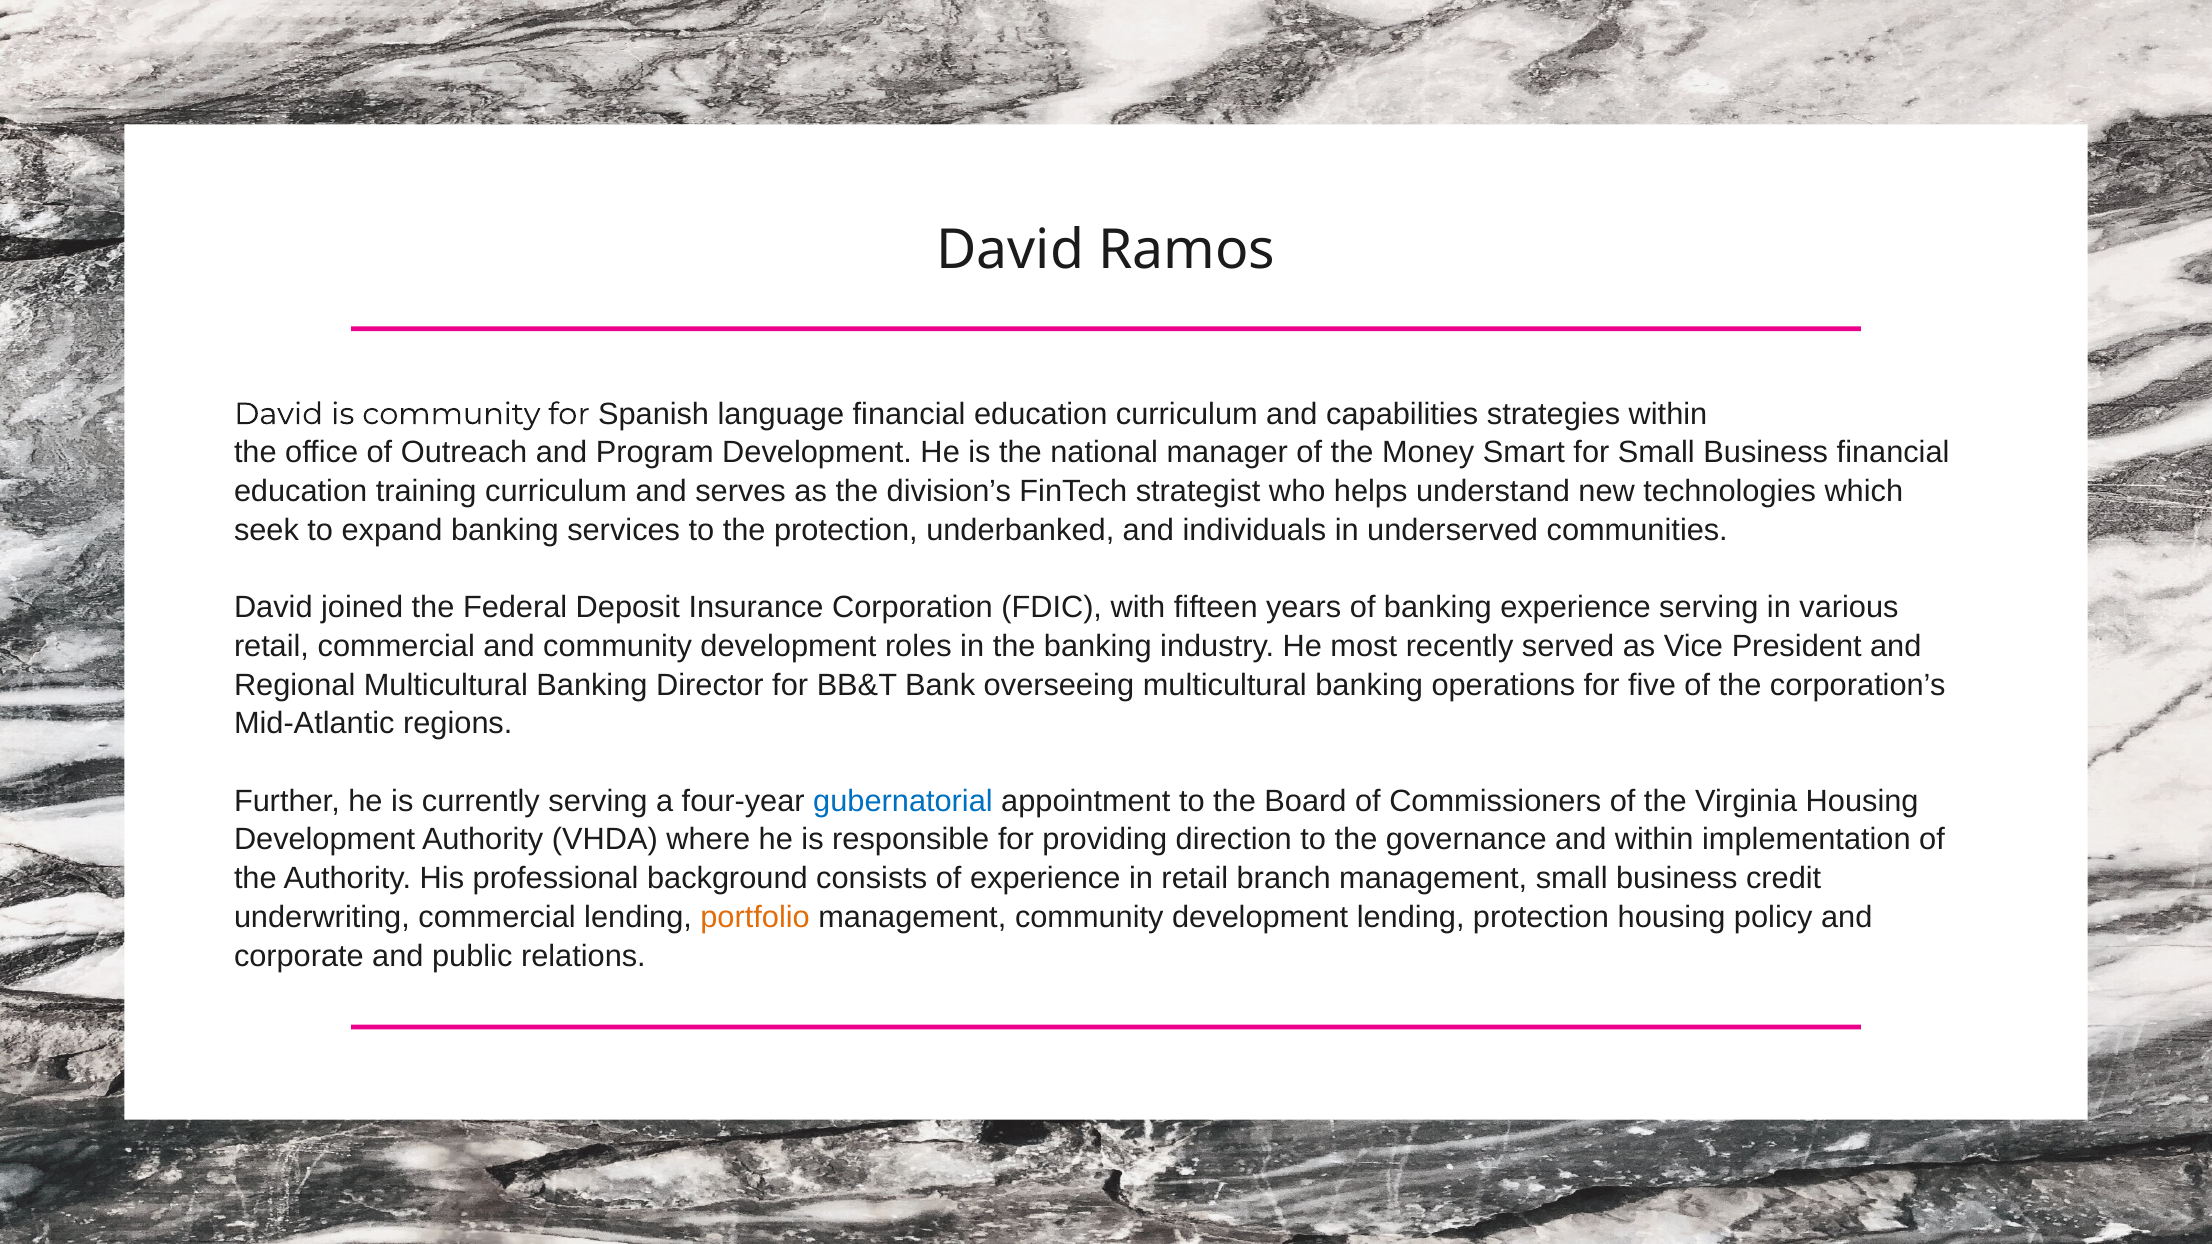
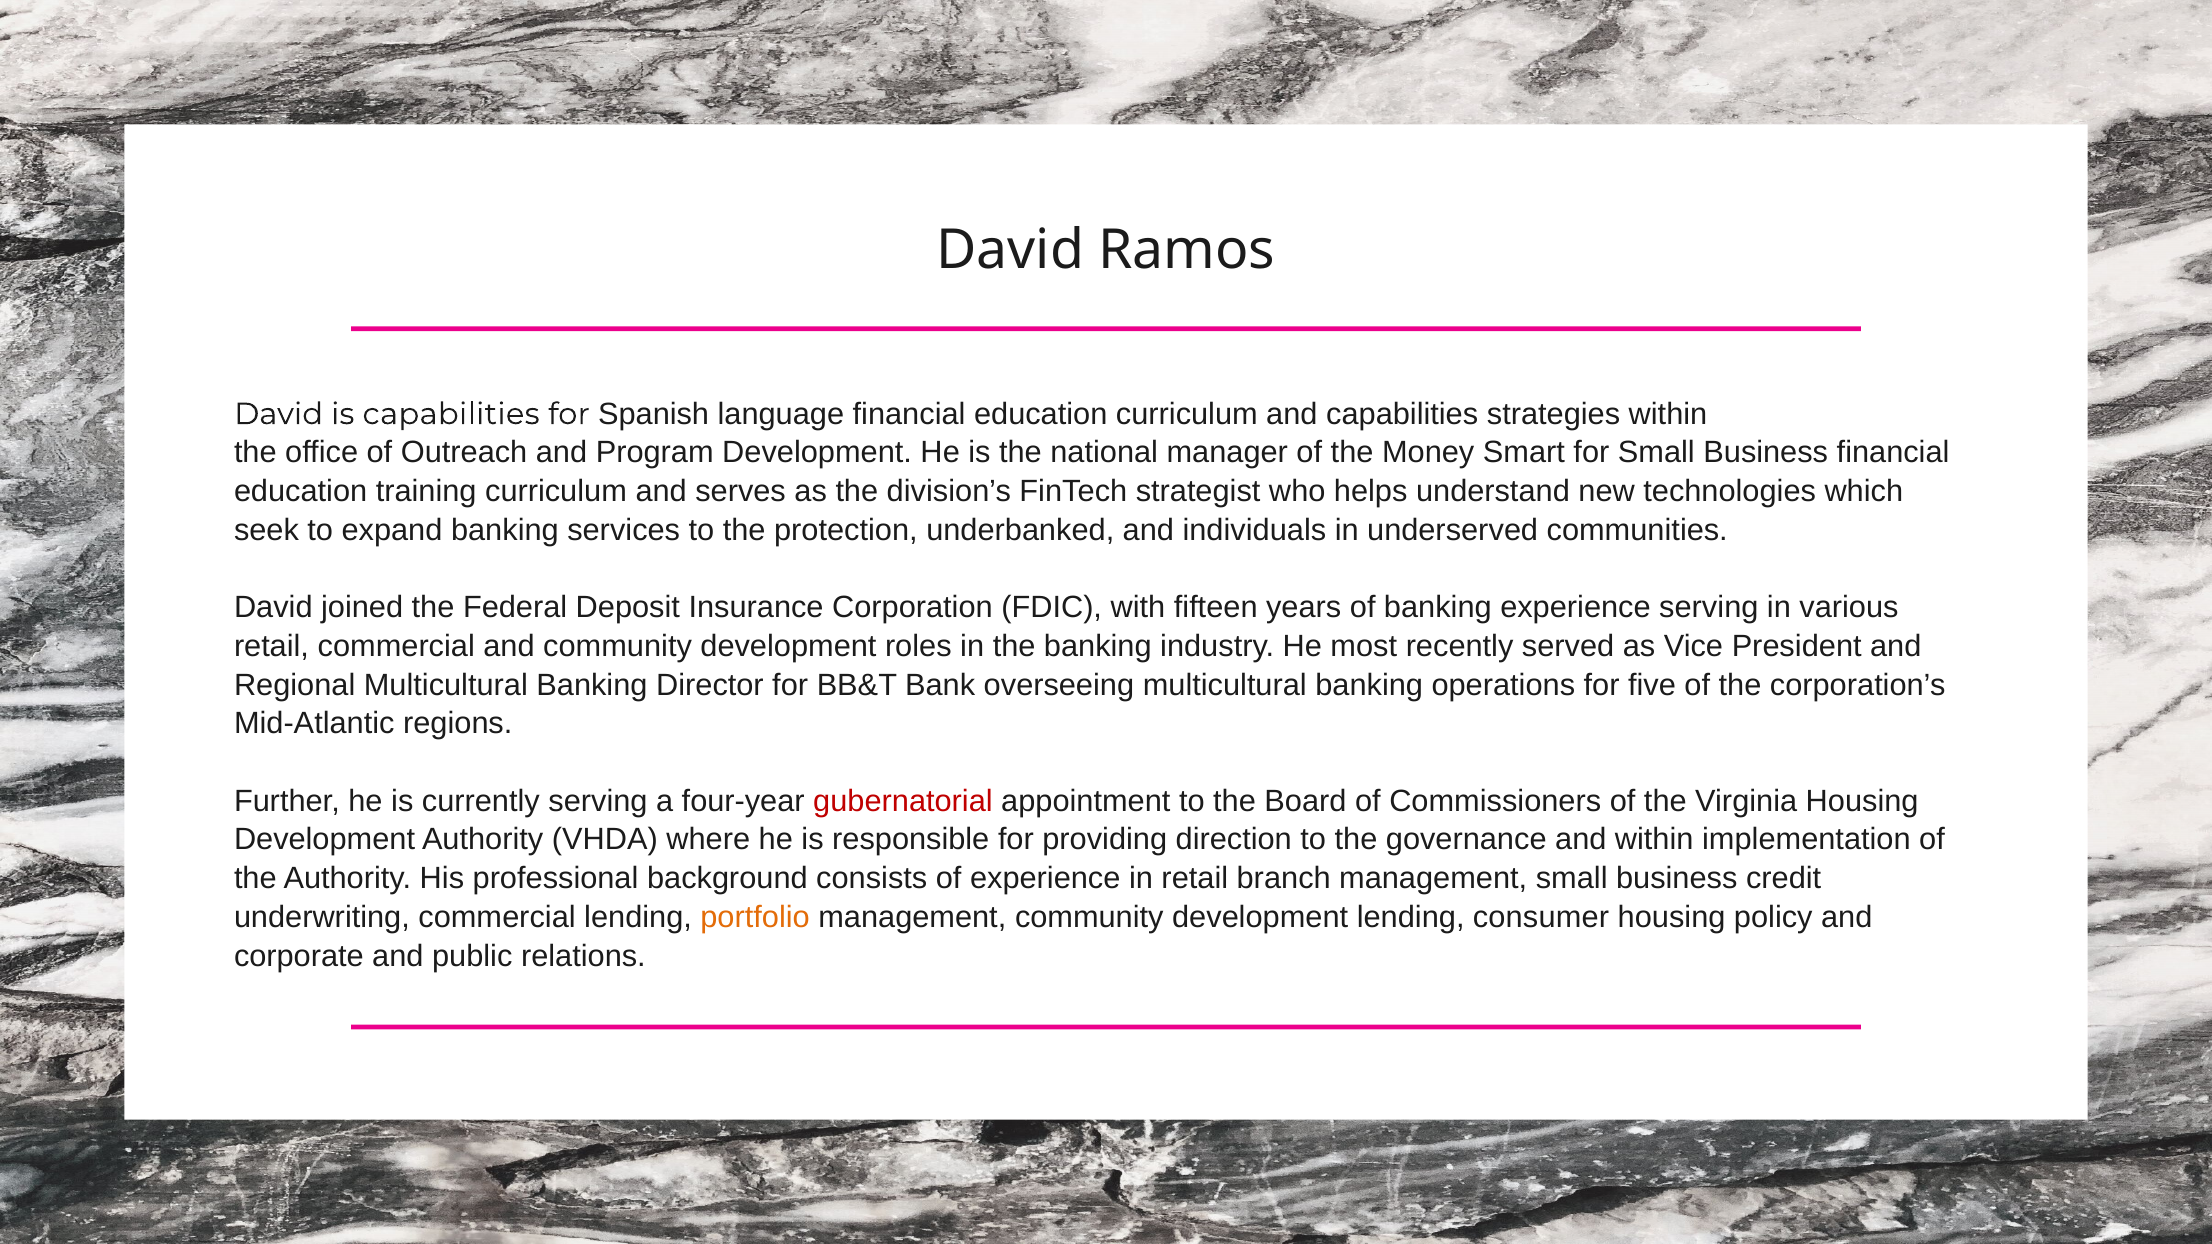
is community: community -> capabilities
gubernatorial colour: blue -> red
lending protection: protection -> consumer
